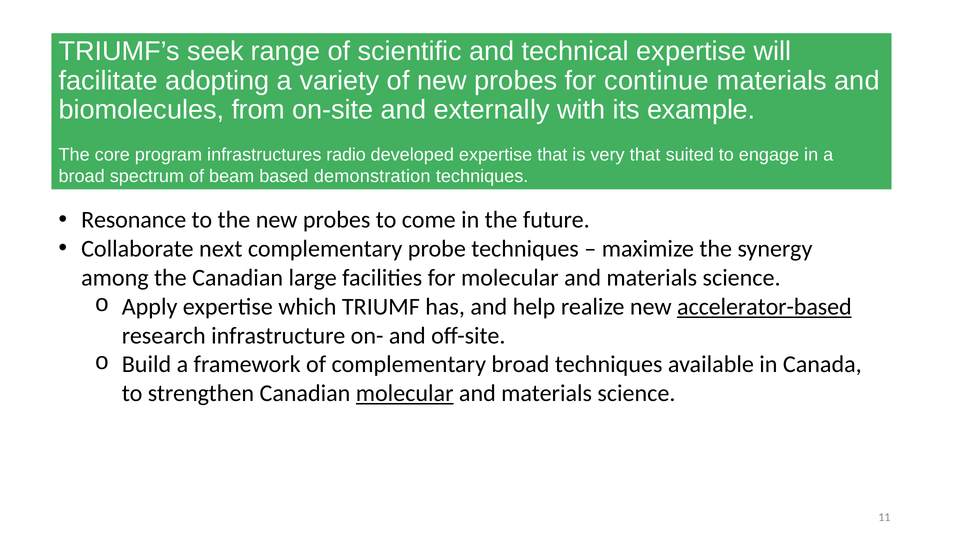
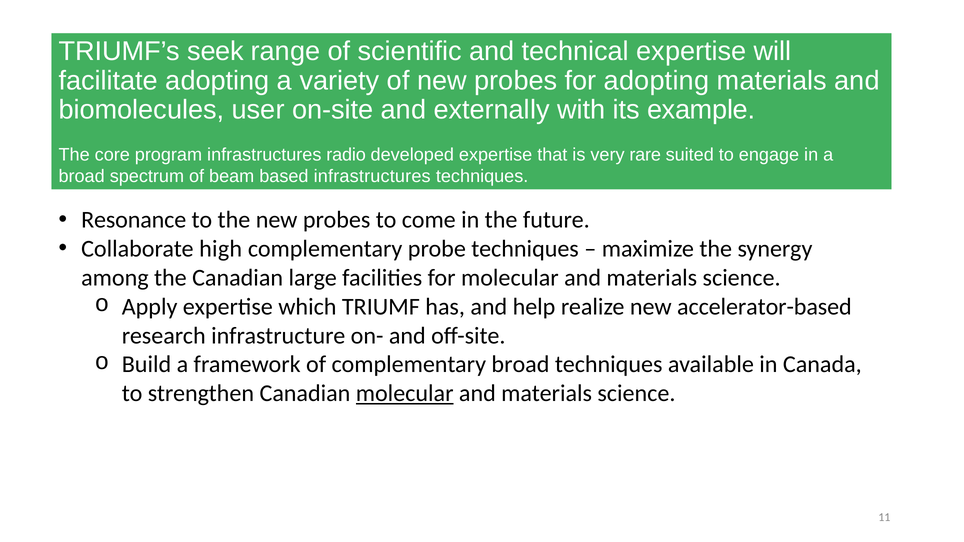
for continue: continue -> adopting
from: from -> user
very that: that -> rare
based demonstration: demonstration -> infrastructures
next: next -> high
accelerator-based underline: present -> none
